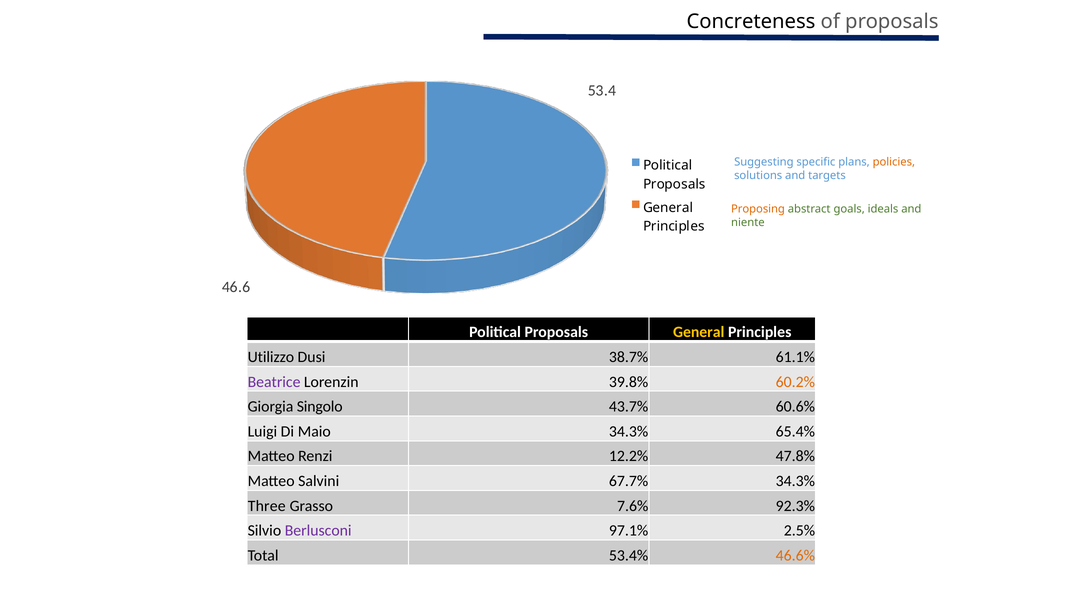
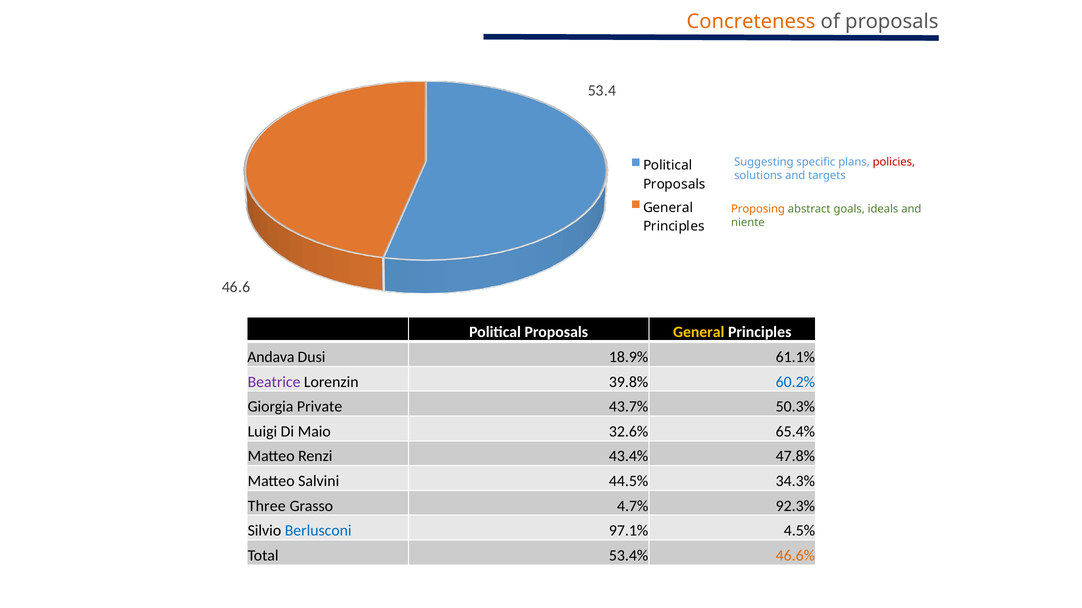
Concreteness colour: black -> orange
policies colour: orange -> red
Utilizzo: Utilizzo -> Andava
38.7%: 38.7% -> 18.9%
60.2% colour: orange -> blue
Singolo: Singolo -> Private
60.6%: 60.6% -> 50.3%
Maio 34.3%: 34.3% -> 32.6%
12.2%: 12.2% -> 43.4%
67.7%: 67.7% -> 44.5%
7.6%: 7.6% -> 4.7%
Berlusconi colour: purple -> blue
2.5%: 2.5% -> 4.5%
